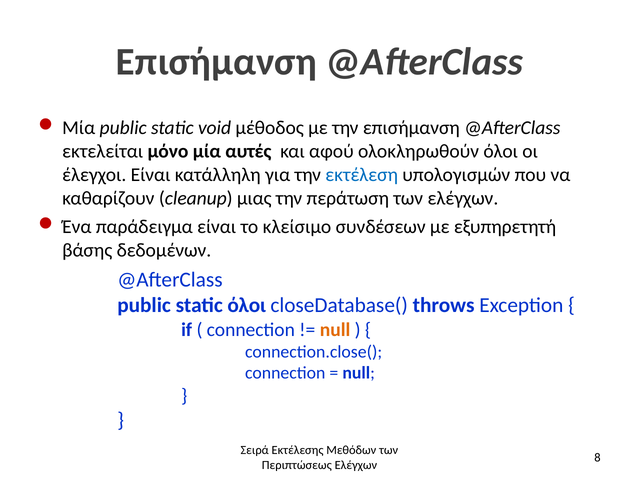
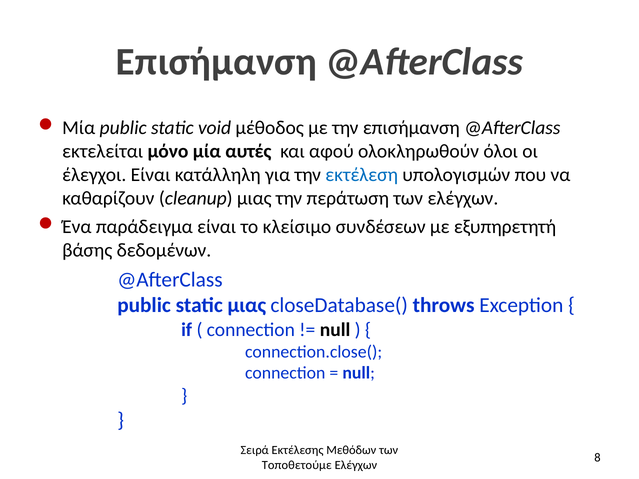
static όλοι: όλοι -> μιας
null at (335, 330) colour: orange -> black
Περιπτώσεως: Περιπτώσεως -> Τοποθετούμε
